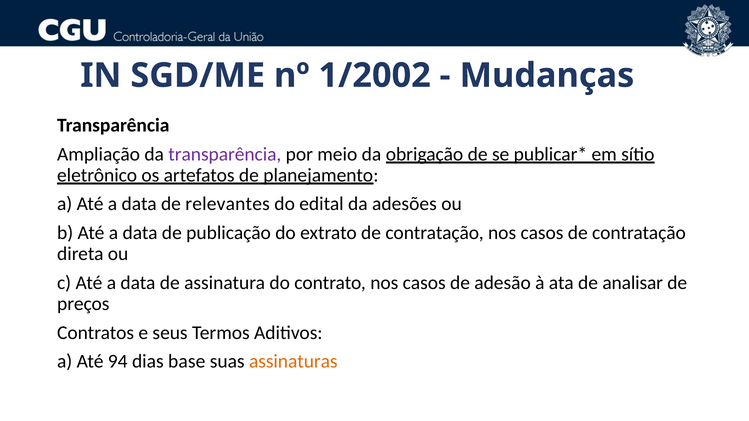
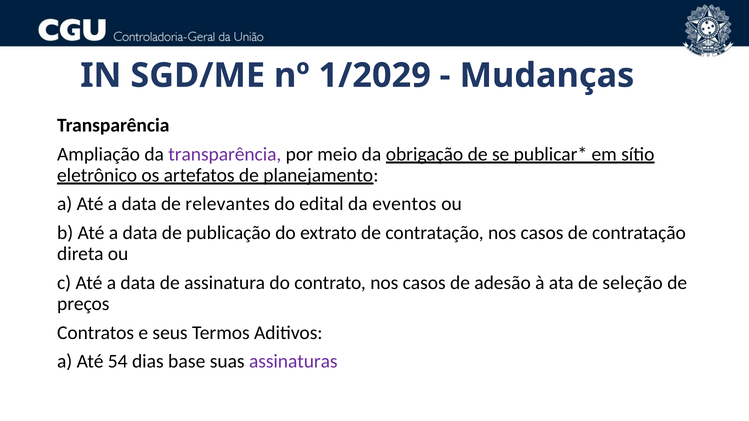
1/2002: 1/2002 -> 1/2029
adesões: adesões -> eventos
analisar: analisar -> seleção
94: 94 -> 54
assinaturas colour: orange -> purple
